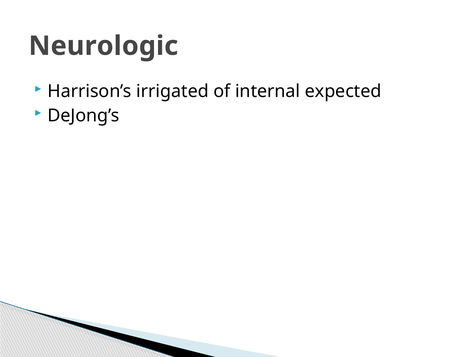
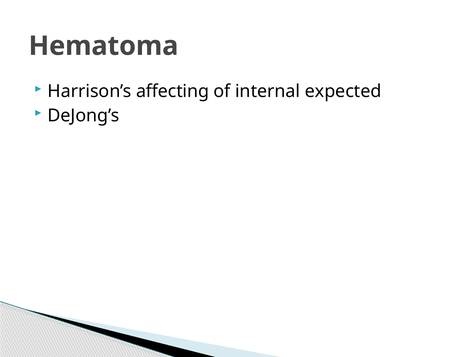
Neurologic: Neurologic -> Hematoma
irrigated: irrigated -> affecting
